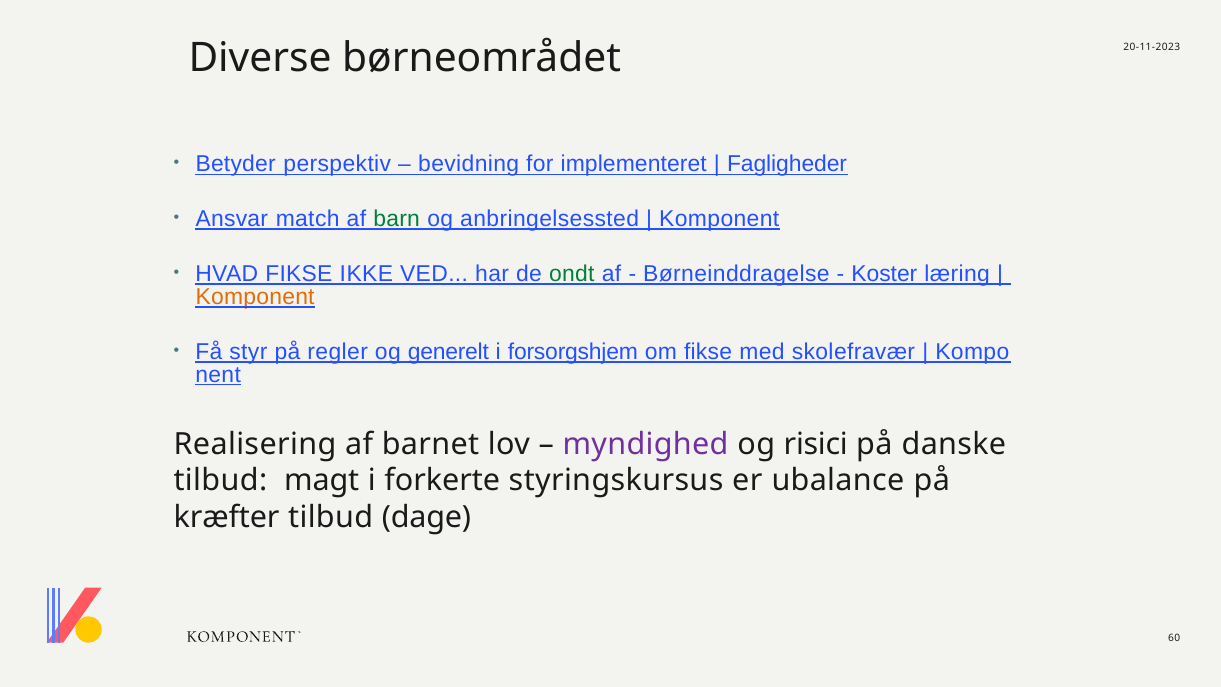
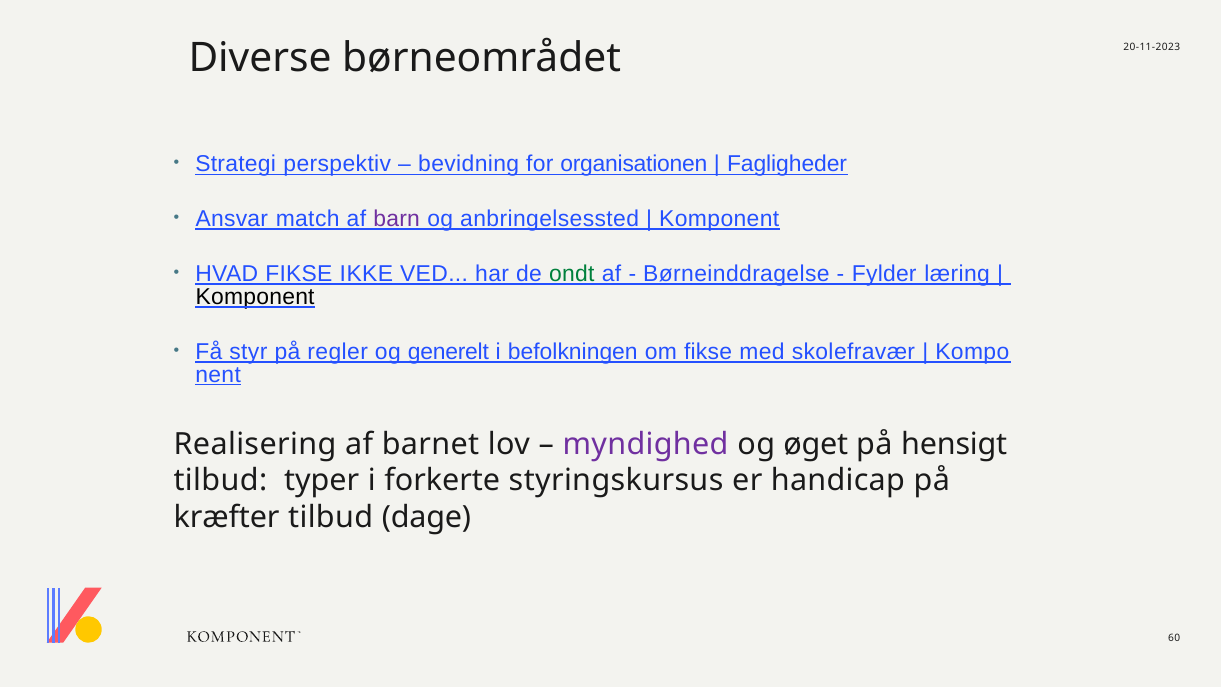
Betyder: Betyder -> Strategi
implementeret: implementeret -> organisationen
barn colour: green -> purple
Koster: Koster -> Fylder
Komponent at (255, 297) colour: orange -> black
forsorgshjem: forsorgshjem -> befolkningen
risici: risici -> øget
danske: danske -> hensigt
magt: magt -> typer
ubalance: ubalance -> handicap
